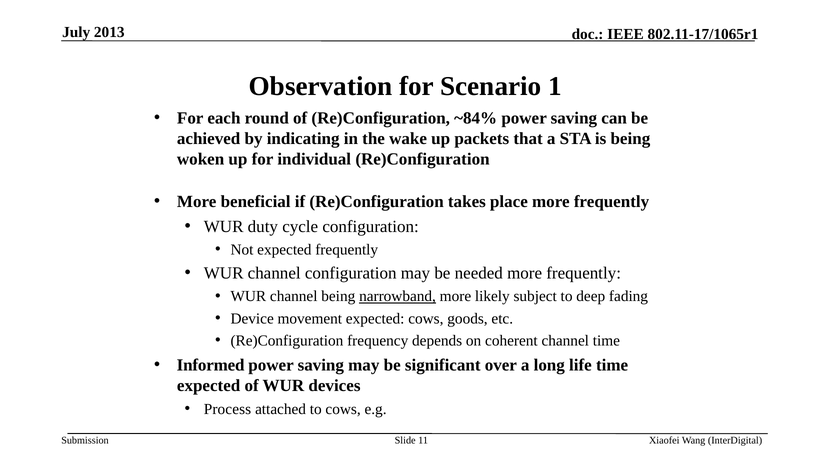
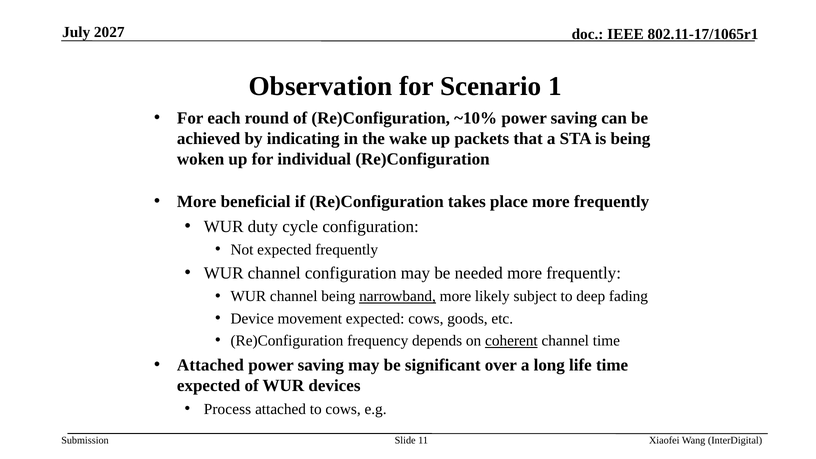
2013: 2013 -> 2027
~84%: ~84% -> ~10%
coherent underline: none -> present
Informed at (211, 365): Informed -> Attached
